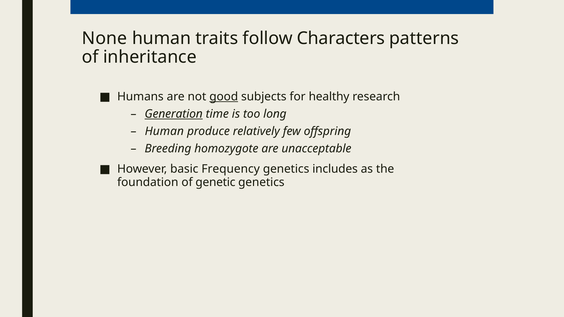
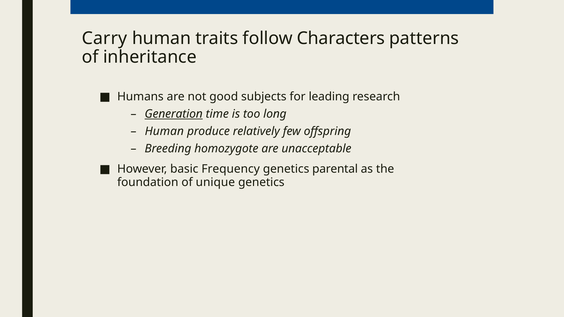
None: None -> Carry
good underline: present -> none
healthy: healthy -> leading
includes: includes -> parental
genetic: genetic -> unique
